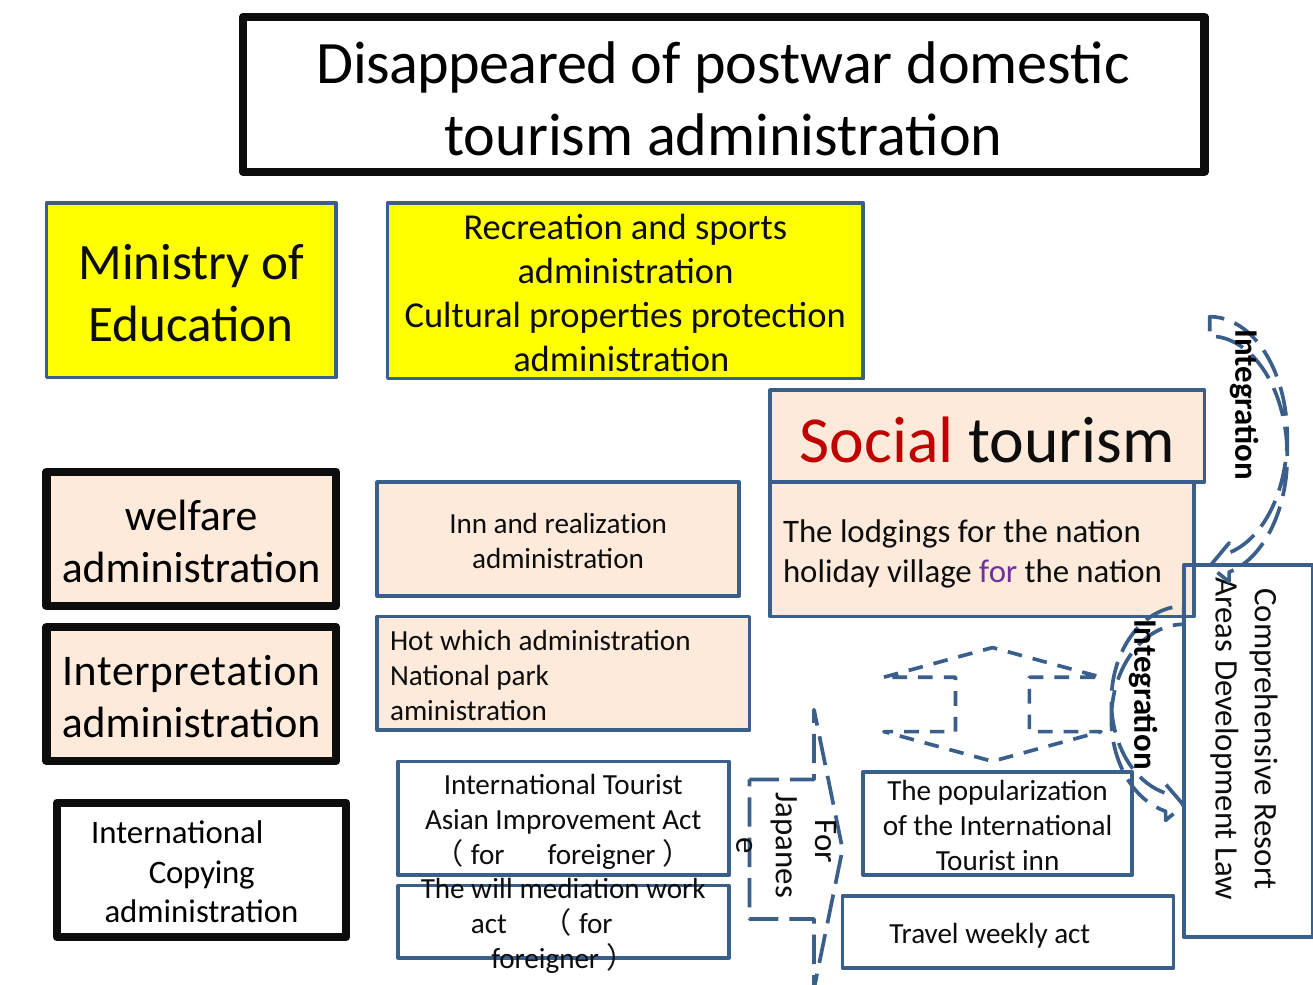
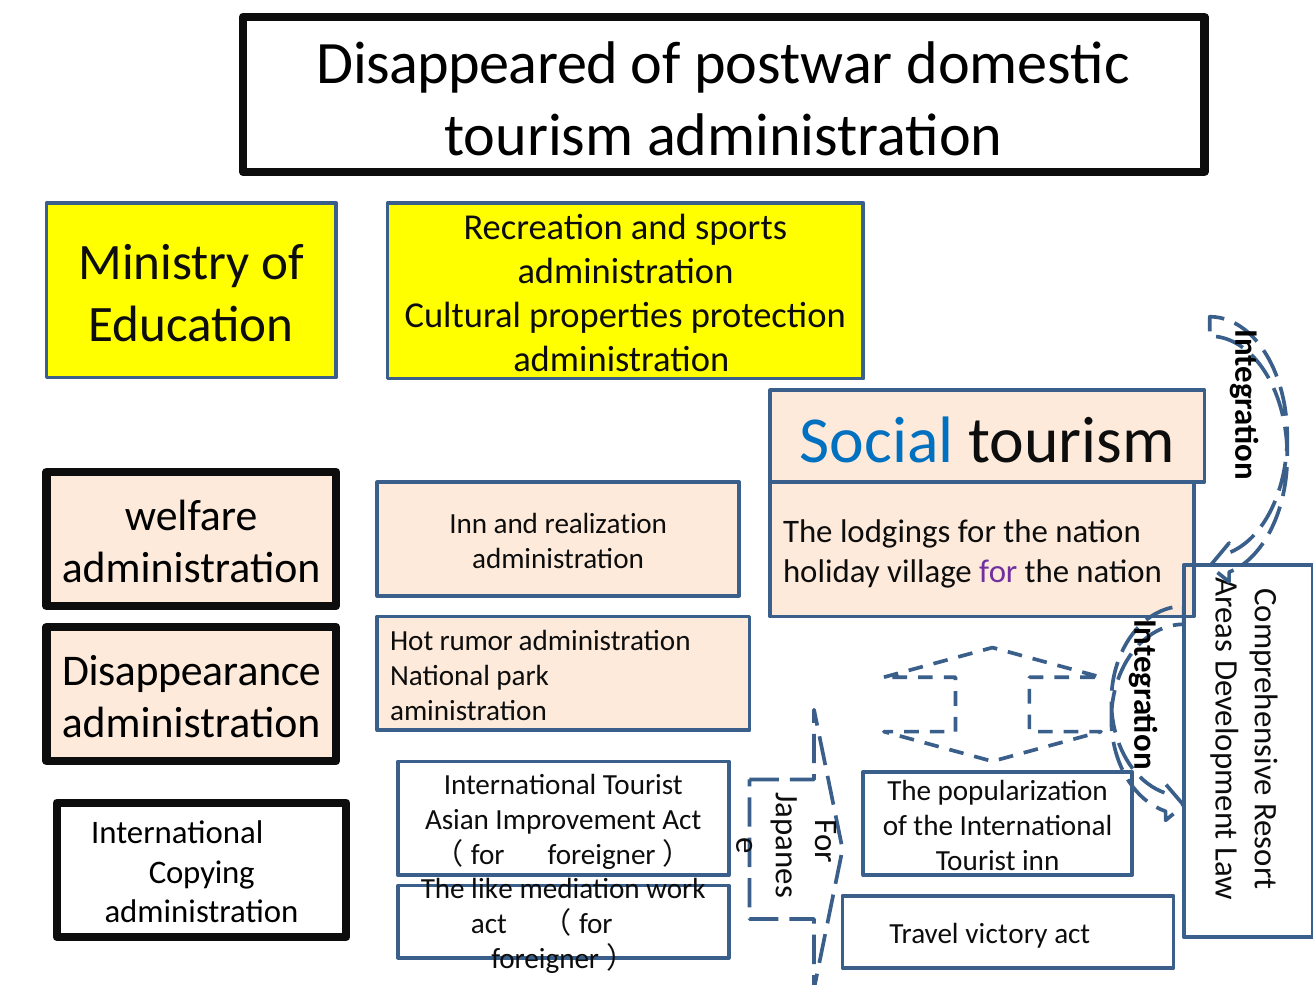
Social colour: red -> blue
which: which -> rumor
Interpretation: Interpretation -> Disappearance
will: will -> like
weekly: weekly -> victory
